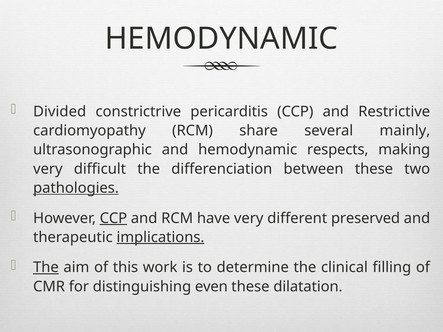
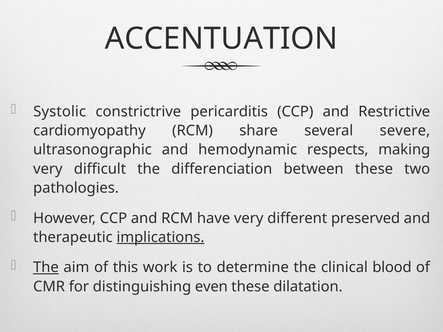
HEMODYNAMIC at (221, 39): HEMODYNAMIC -> ACCENTUATION
Divided: Divided -> Systolic
mainly: mainly -> severe
pathologies underline: present -> none
CCP at (113, 218) underline: present -> none
filling: filling -> blood
